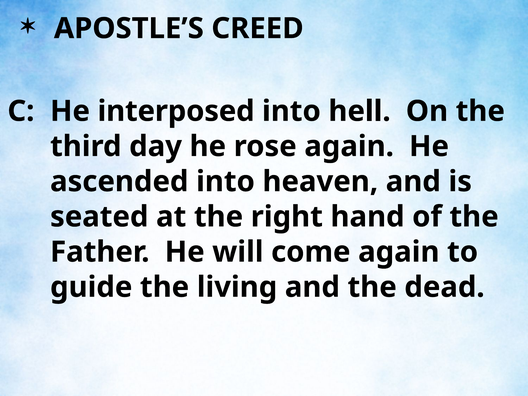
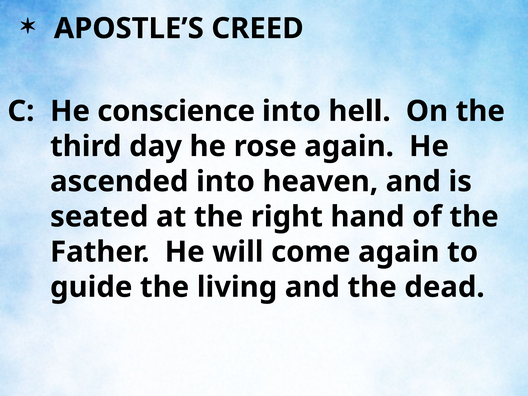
interposed: interposed -> conscience
